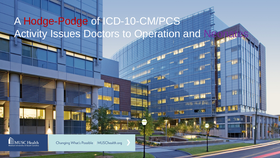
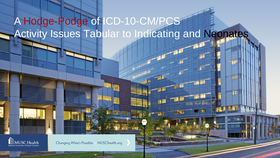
Doctors: Doctors -> Tabular
Operation: Operation -> Indicating
Neonates colour: purple -> black
